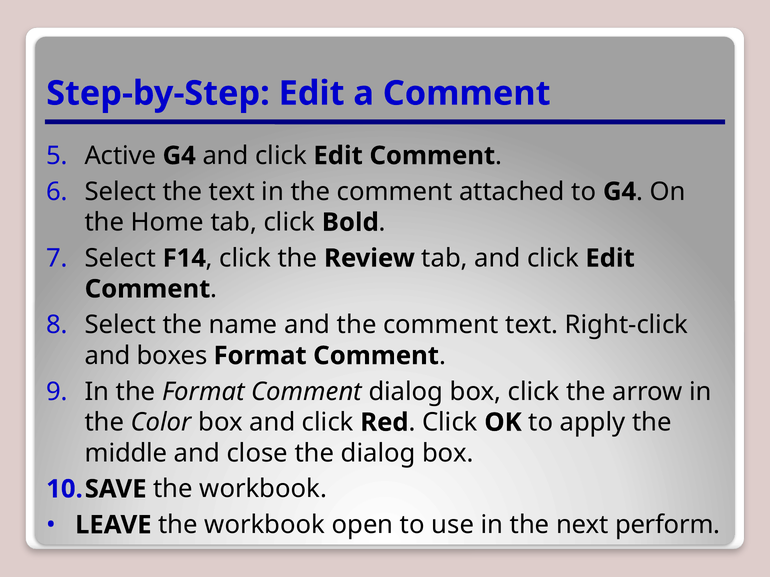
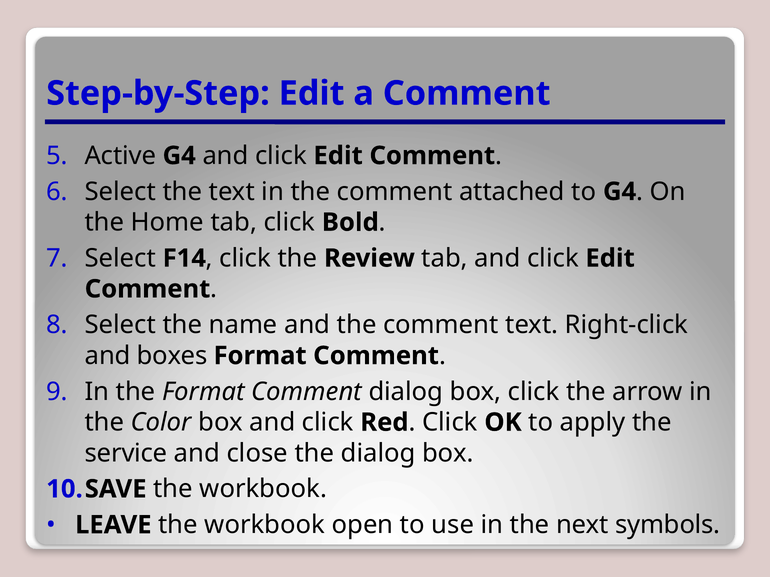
middle: middle -> service
perform: perform -> symbols
